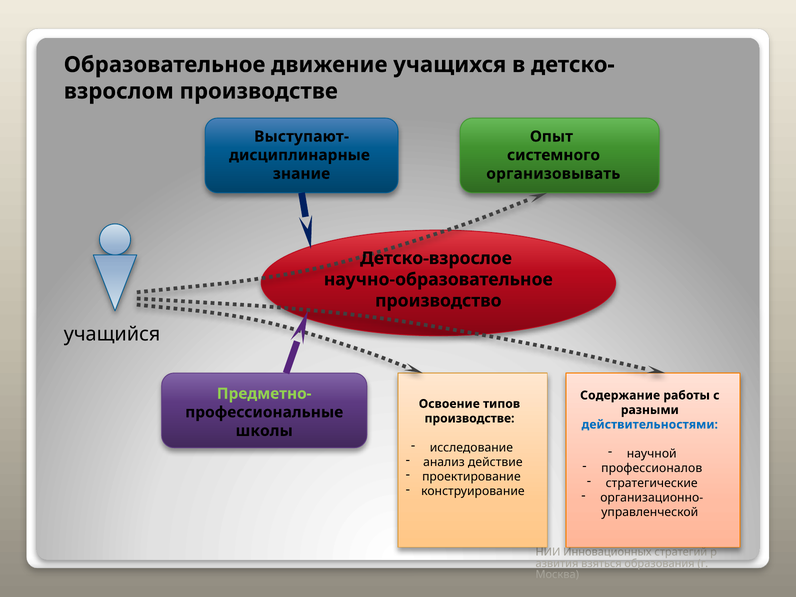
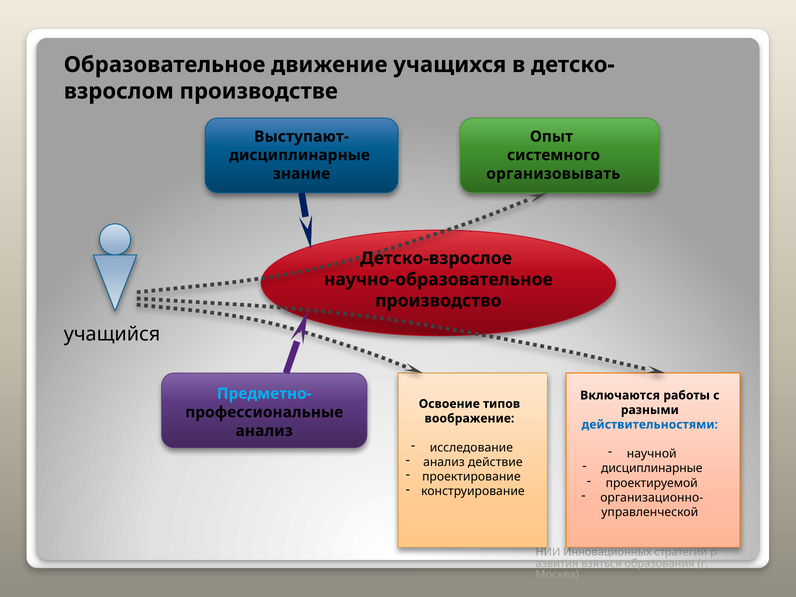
Предметно- colour: light green -> light blue
Содержание: Содержание -> Включаются
производстве at (470, 418): производстве -> воображение
школы at (264, 431): школы -> анализ
профессионалов at (652, 468): профессионалов -> дисциплинарные
стратегические: стратегические -> проектируемой
